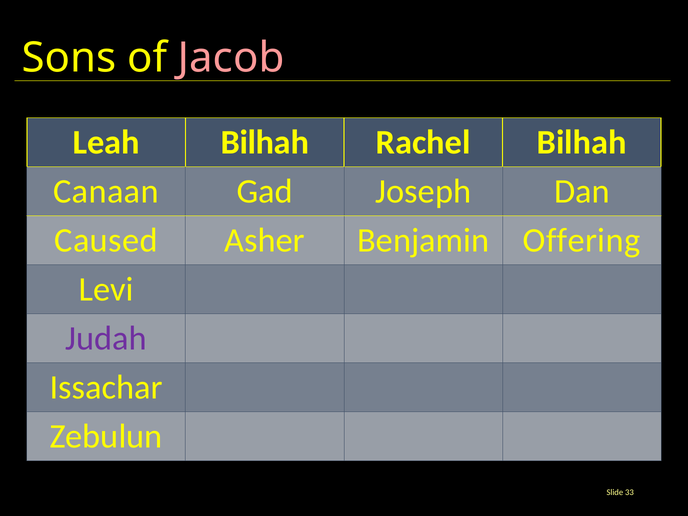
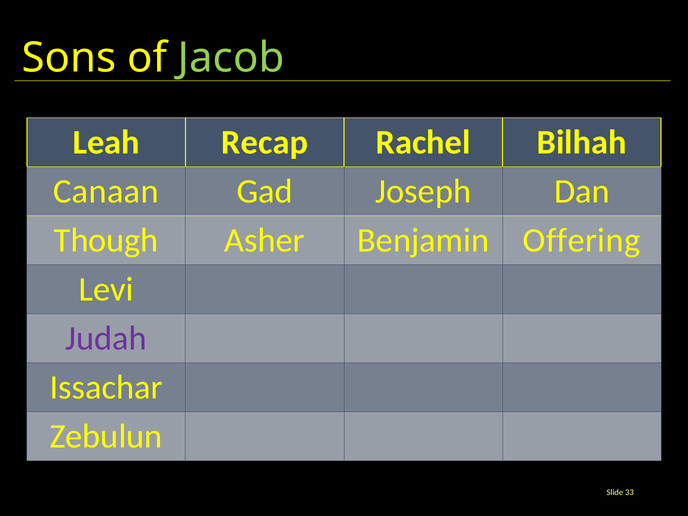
Jacob colour: pink -> light green
Leah Bilhah: Bilhah -> Recap
Caused: Caused -> Though
